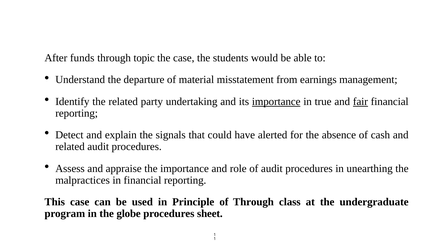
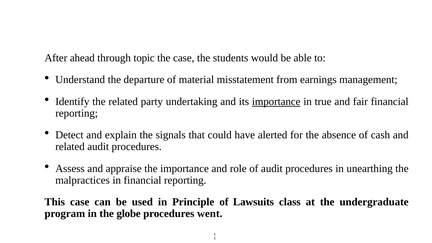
funds: funds -> ahead
fair underline: present -> none
of Through: Through -> Lawsuits
sheet: sheet -> went
